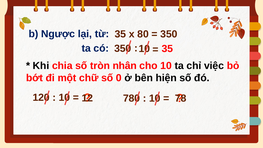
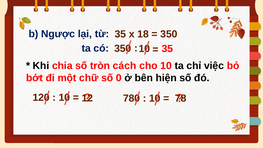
80: 80 -> 18
nhân: nhân -> cách
